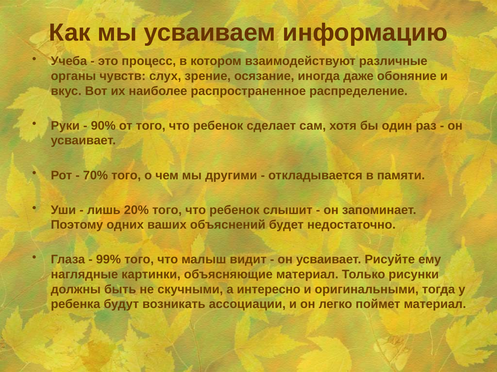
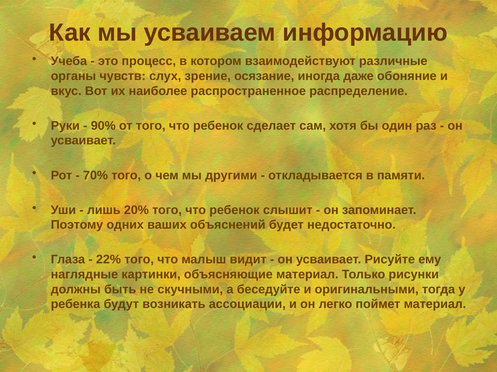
99%: 99% -> 22%
интересно: интересно -> беседуйте
